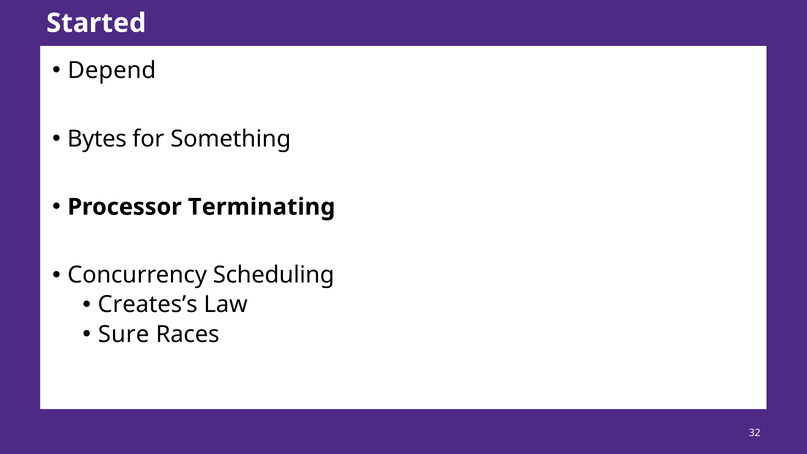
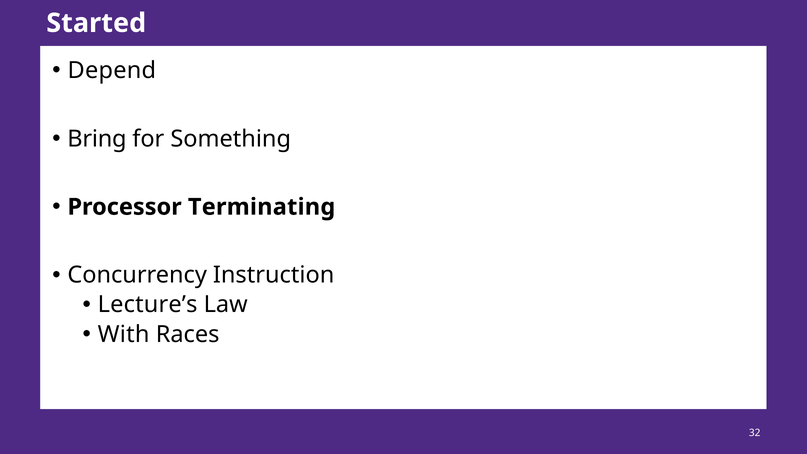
Bytes: Bytes -> Bring
Scheduling: Scheduling -> Instruction
Creates’s: Creates’s -> Lecture’s
Sure: Sure -> With
